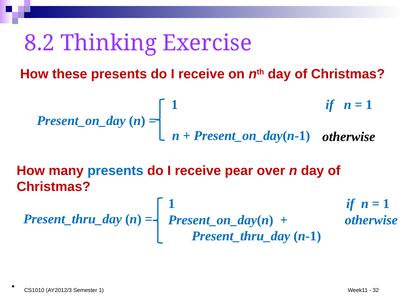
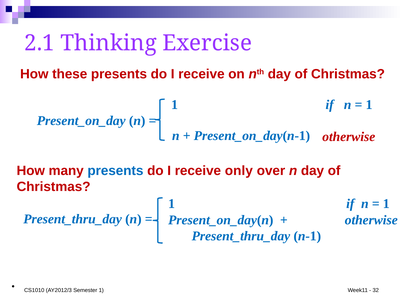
8.2: 8.2 -> 2.1
otherwise at (349, 137) colour: black -> red
pear: pear -> only
